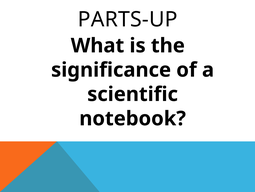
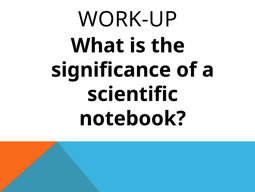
PARTS-UP: PARTS-UP -> WORK-UP
